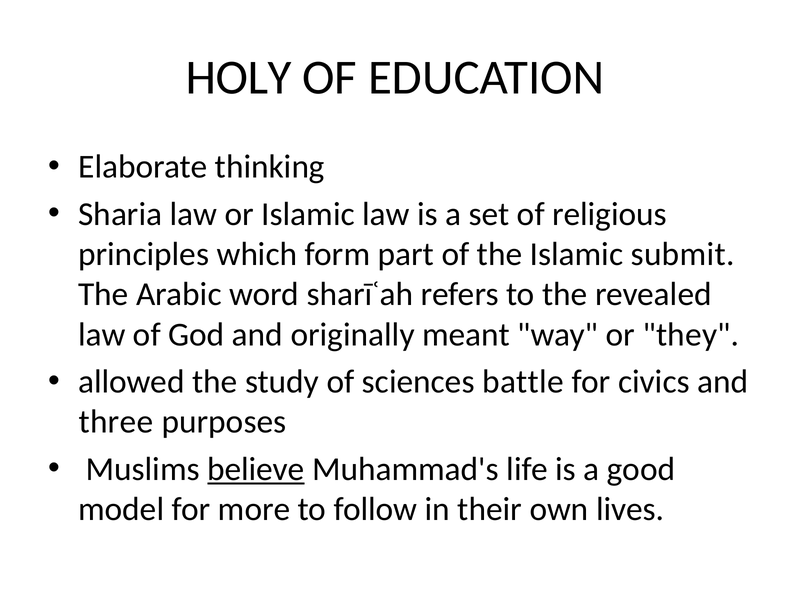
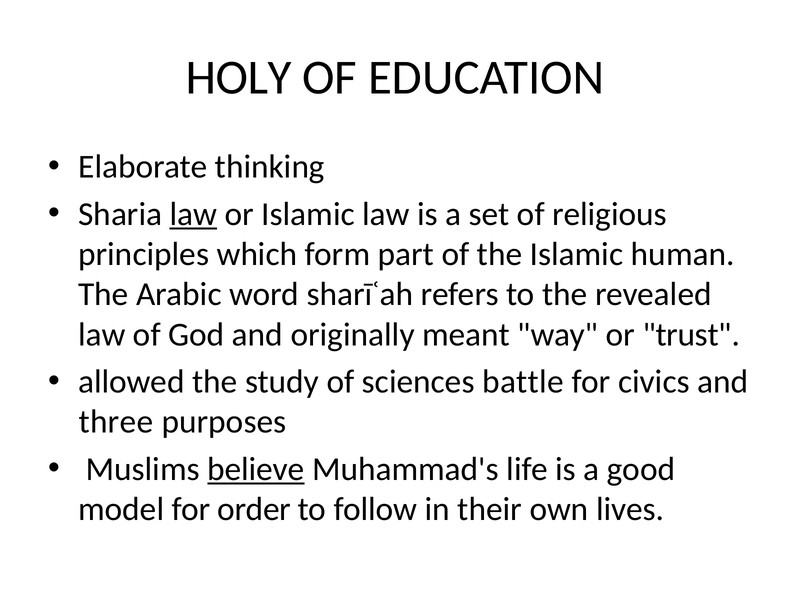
law at (193, 214) underline: none -> present
submit: submit -> human
they: they -> trust
more: more -> order
